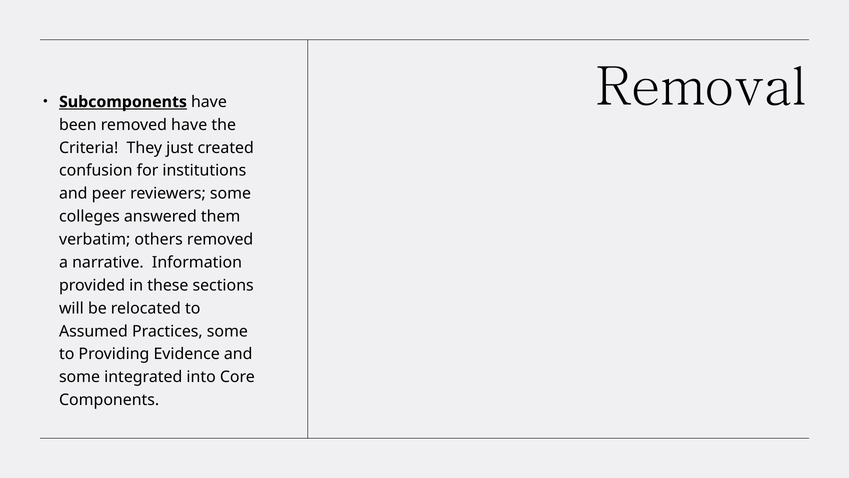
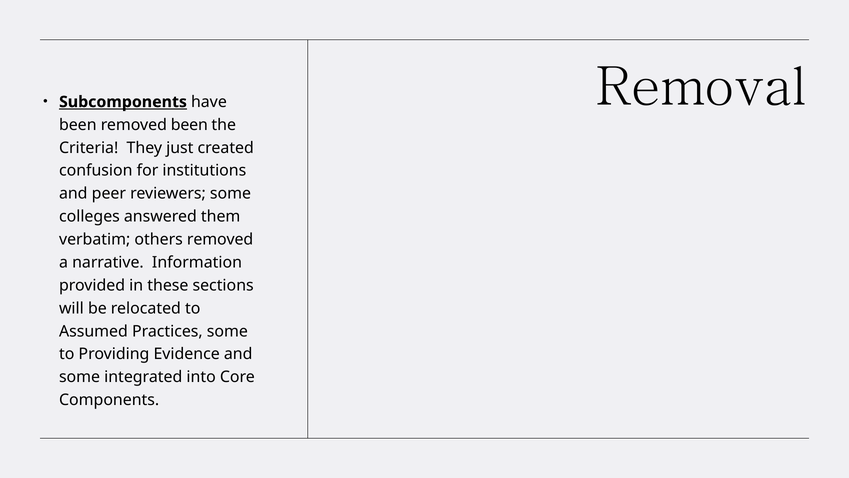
removed have: have -> been
